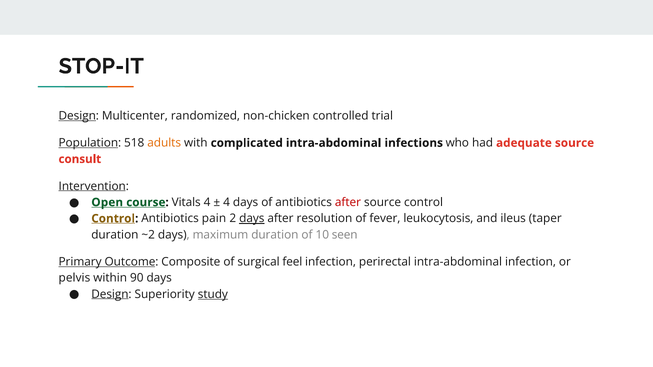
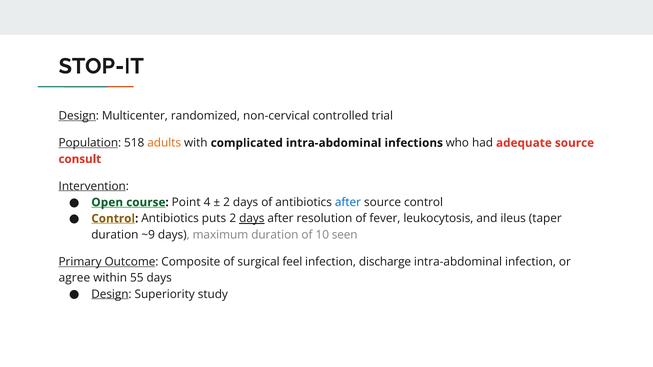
non-chicken: non-chicken -> non-cervical
Vitals: Vitals -> Point
4 at (227, 203): 4 -> 2
after at (348, 203) colour: red -> blue
pain: pain -> puts
~2: ~2 -> ~9
perirectal: perirectal -> discharge
pelvis: pelvis -> agree
90: 90 -> 55
study underline: present -> none
